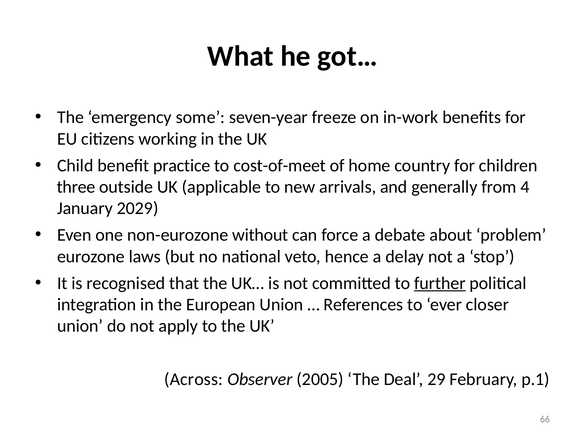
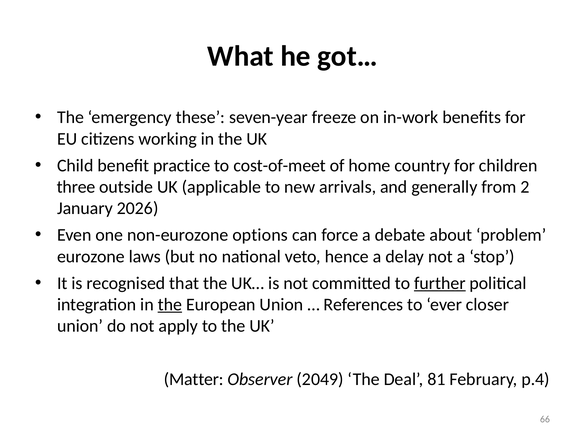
some: some -> these
4: 4 -> 2
2029: 2029 -> 2026
without: without -> options
the at (170, 304) underline: none -> present
Across: Across -> Matter
2005: 2005 -> 2049
29: 29 -> 81
p.1: p.1 -> p.4
